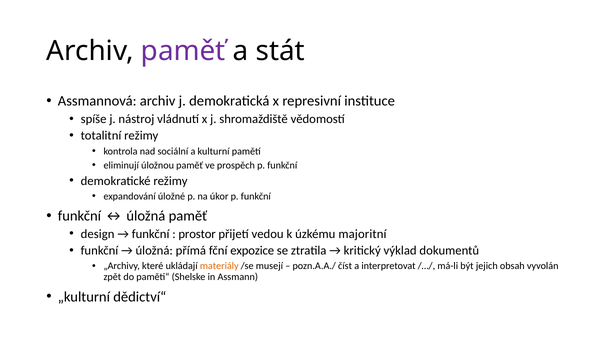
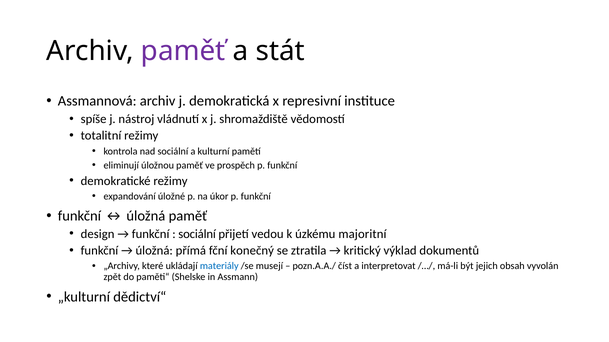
prostor at (197, 234): prostor -> sociální
expozice: expozice -> konečný
materiály colour: orange -> blue
